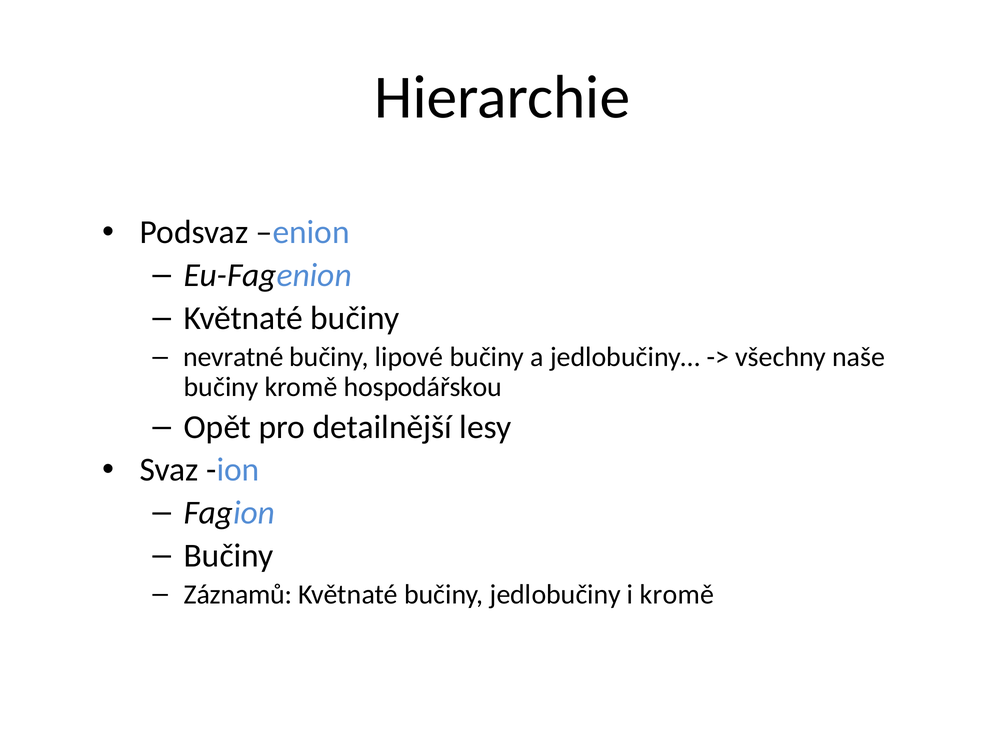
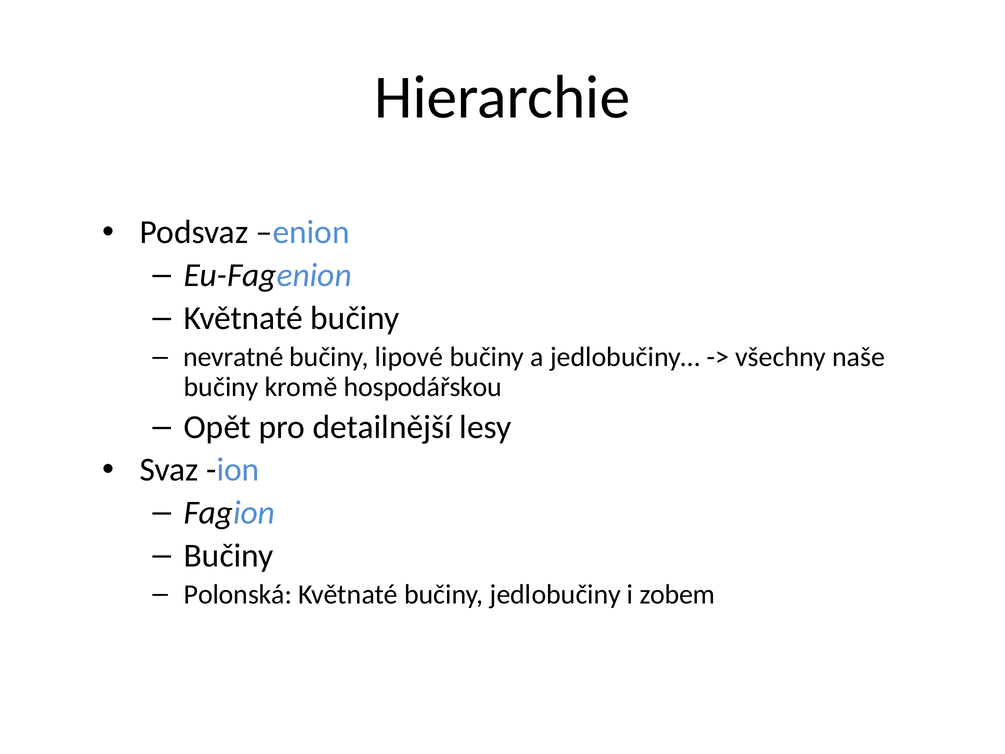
Záznamů: Záznamů -> Polonská
i kromě: kromě -> zobem
